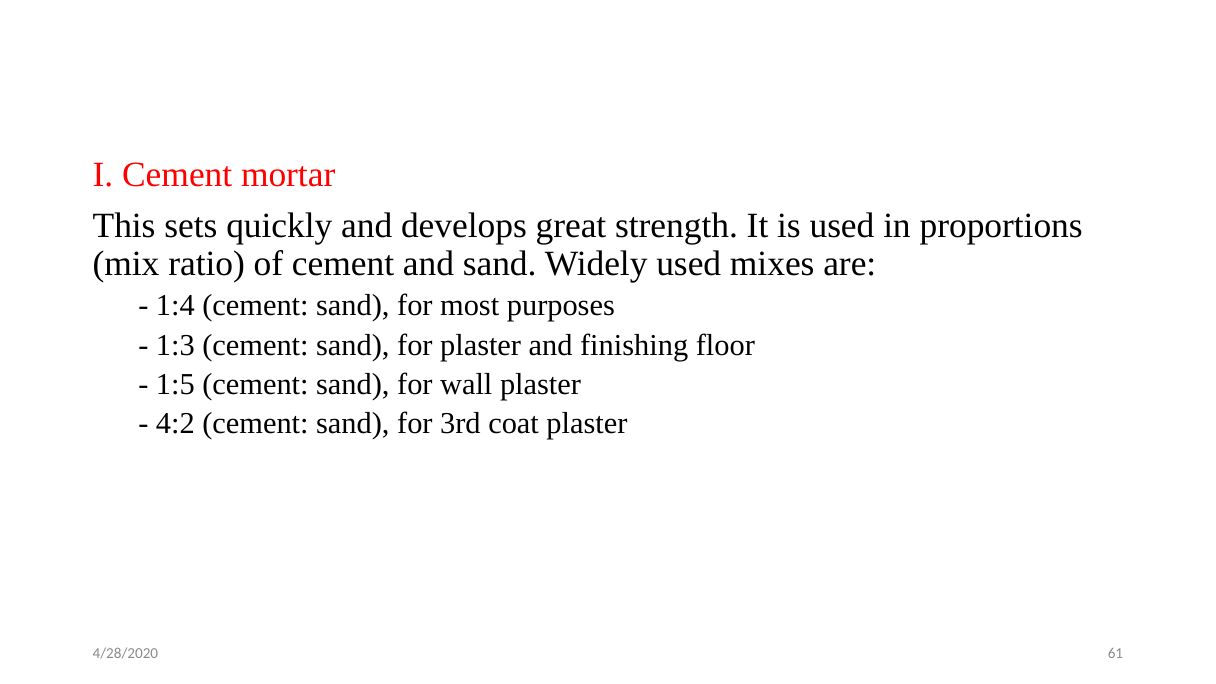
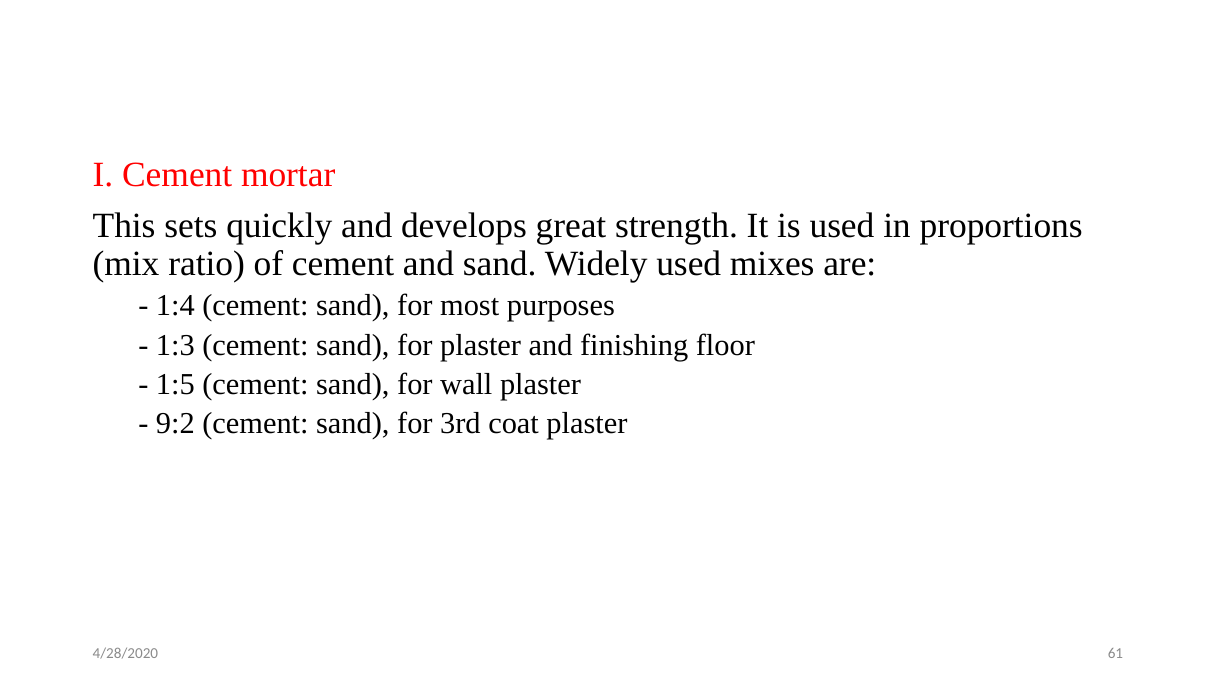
4:2: 4:2 -> 9:2
